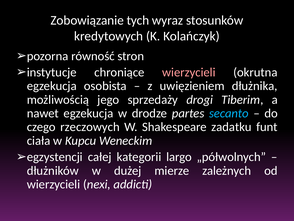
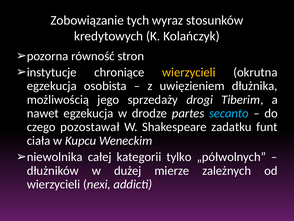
wierzycieli at (189, 72) colour: pink -> yellow
rzeczowych: rzeczowych -> pozostawał
egzystencji: egzystencji -> niewolnika
largo: largo -> tylko
